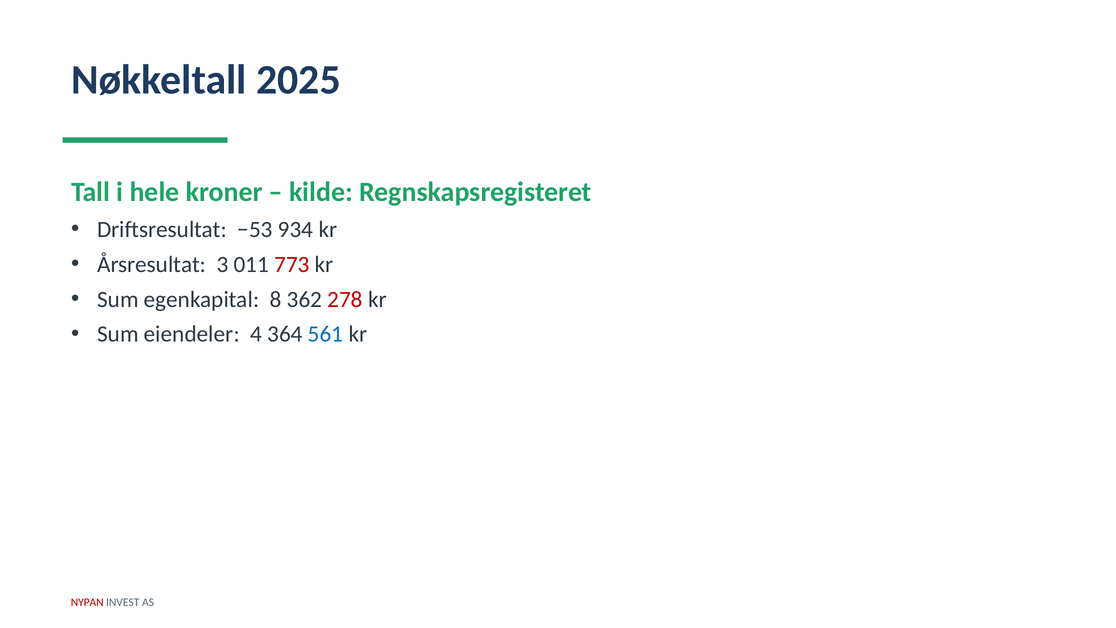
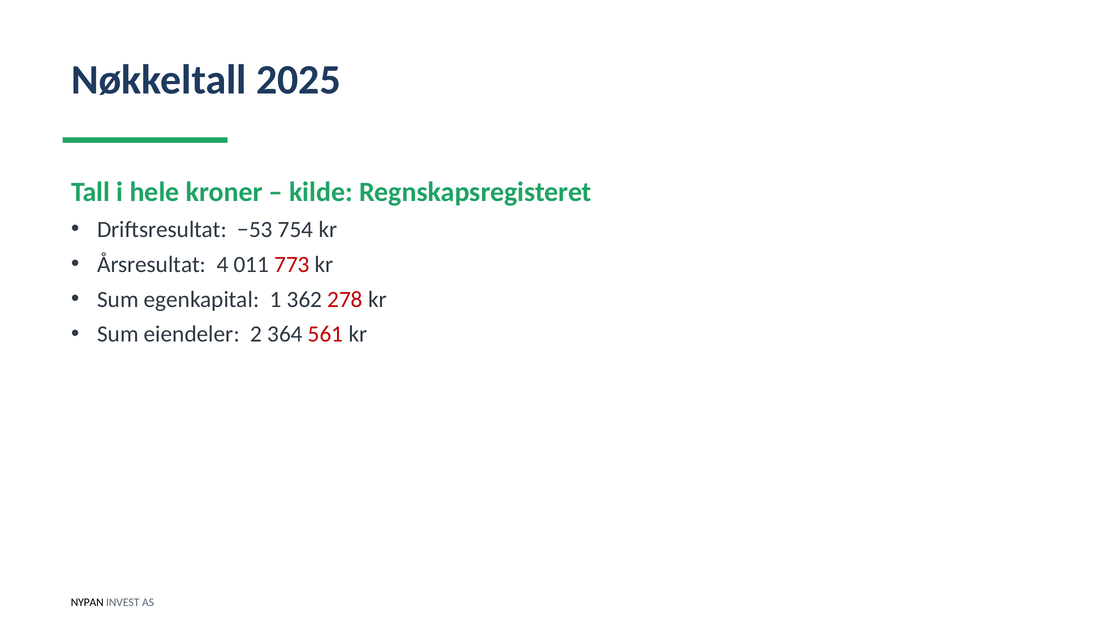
934: 934 -> 754
3: 3 -> 4
8: 8 -> 1
4: 4 -> 2
561 colour: blue -> red
NYPAN colour: red -> black
